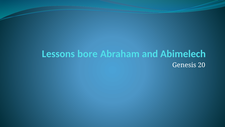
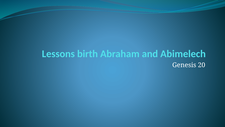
bore: bore -> birth
